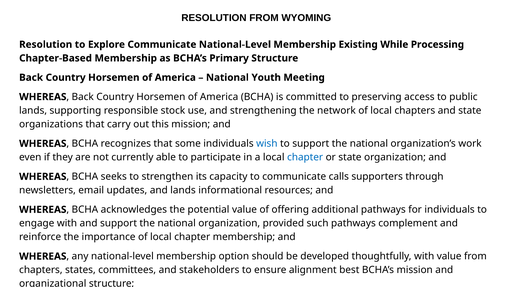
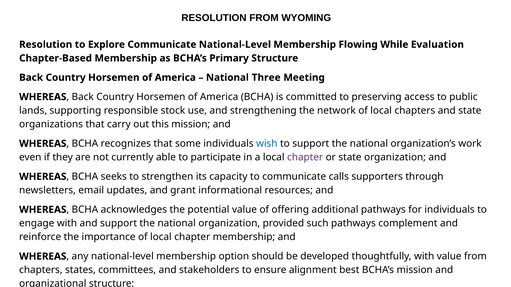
Existing: Existing -> Flowing
Processing: Processing -> Evaluation
Youth: Youth -> Three
chapter at (305, 158) colour: blue -> purple
and lands: lands -> grant
